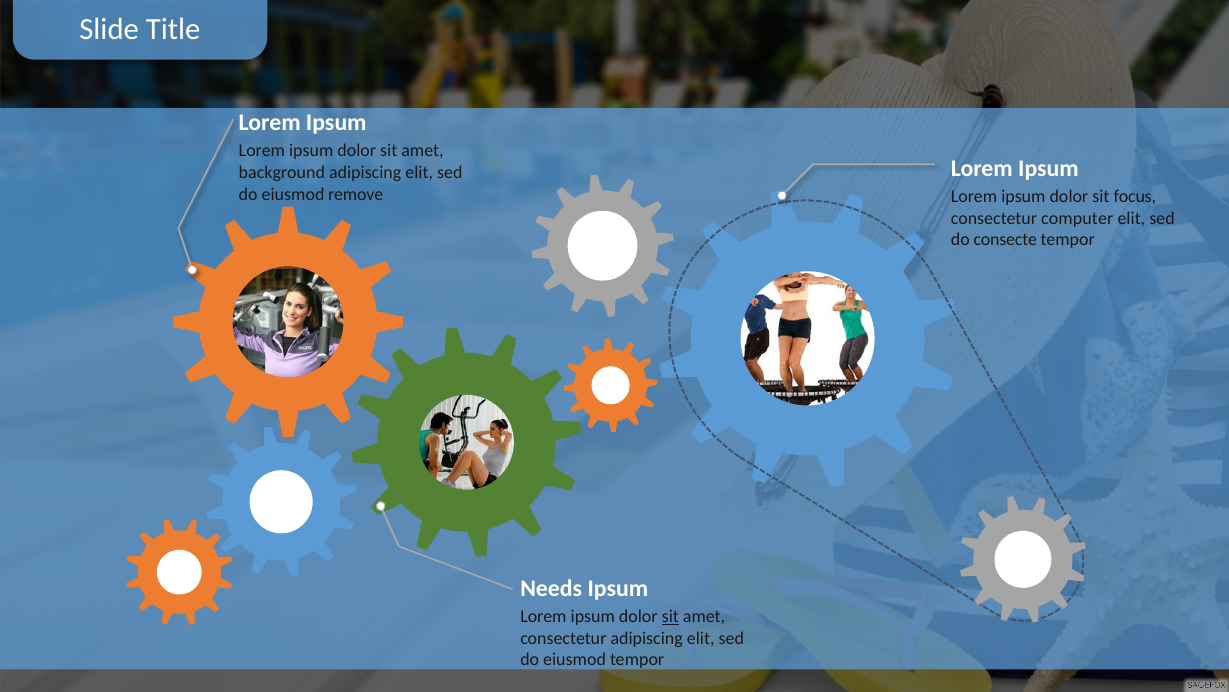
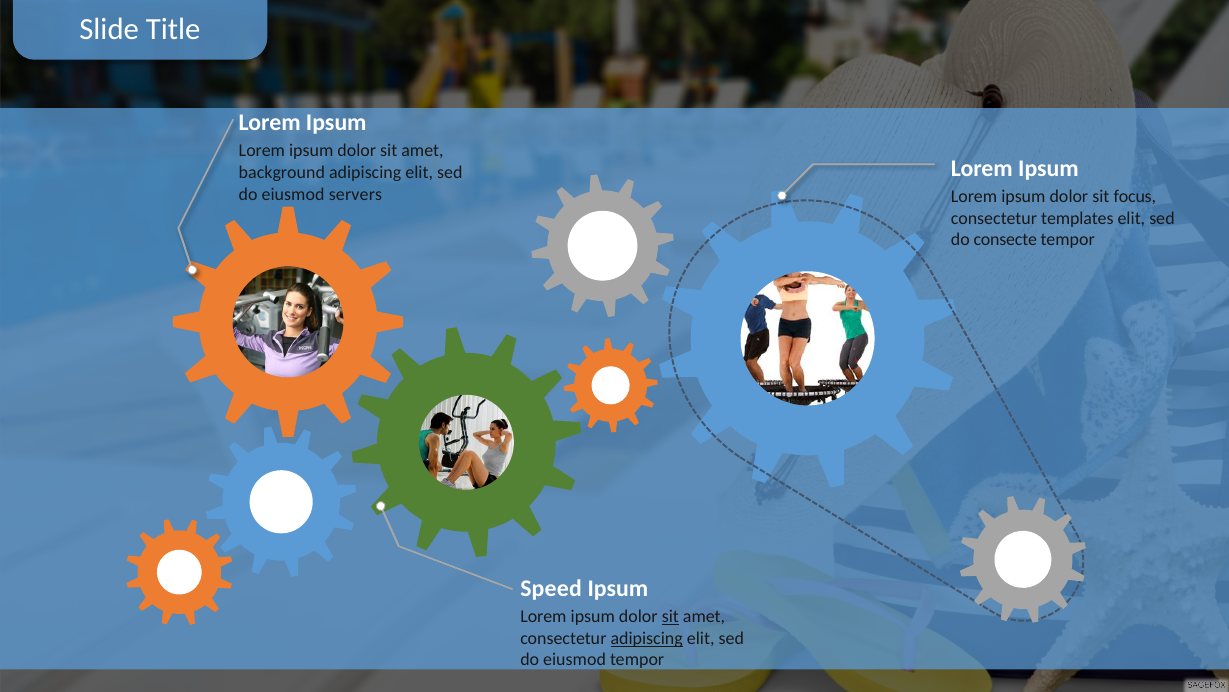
remove: remove -> servers
computer: computer -> templates
Needs: Needs -> Speed
adipiscing at (647, 638) underline: none -> present
